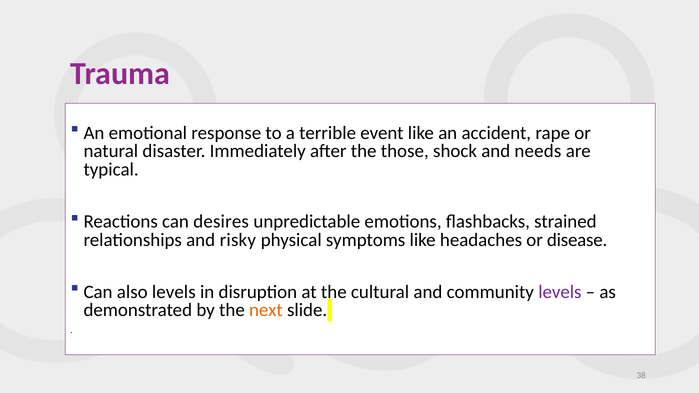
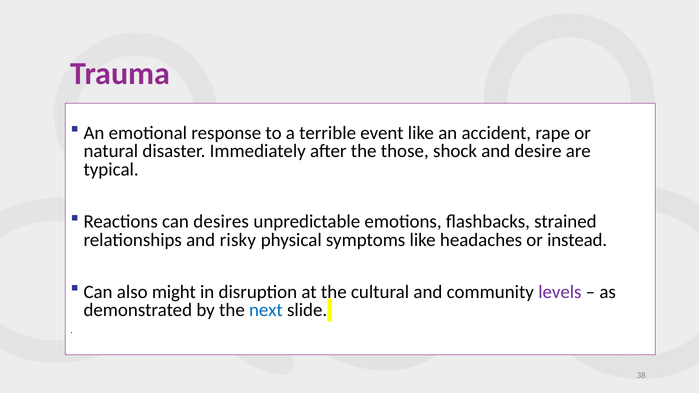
needs: needs -> desire
disease: disease -> instead
also levels: levels -> might
next colour: orange -> blue
